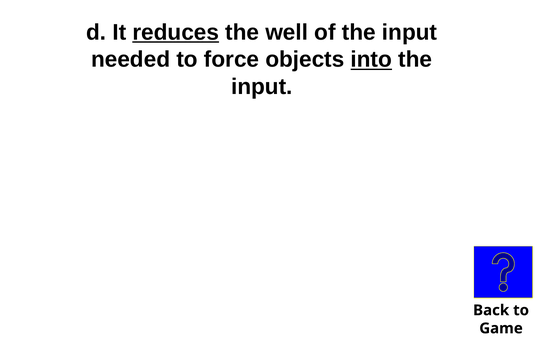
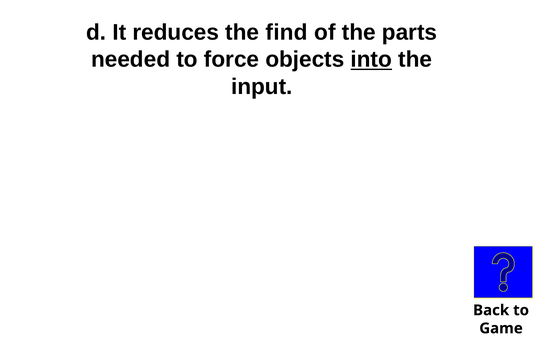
reduces underline: present -> none
well: well -> find
of the input: input -> parts
